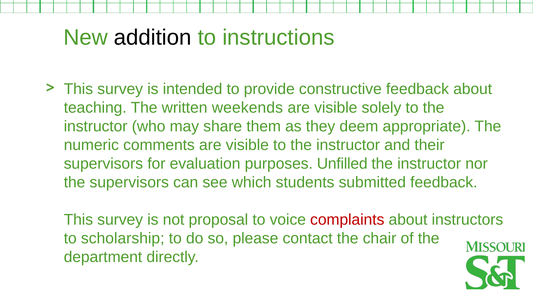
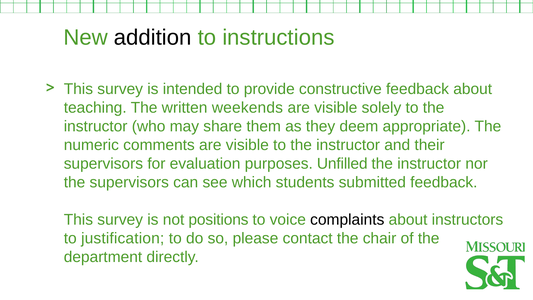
proposal: proposal -> positions
complaints colour: red -> black
scholarship: scholarship -> justification
